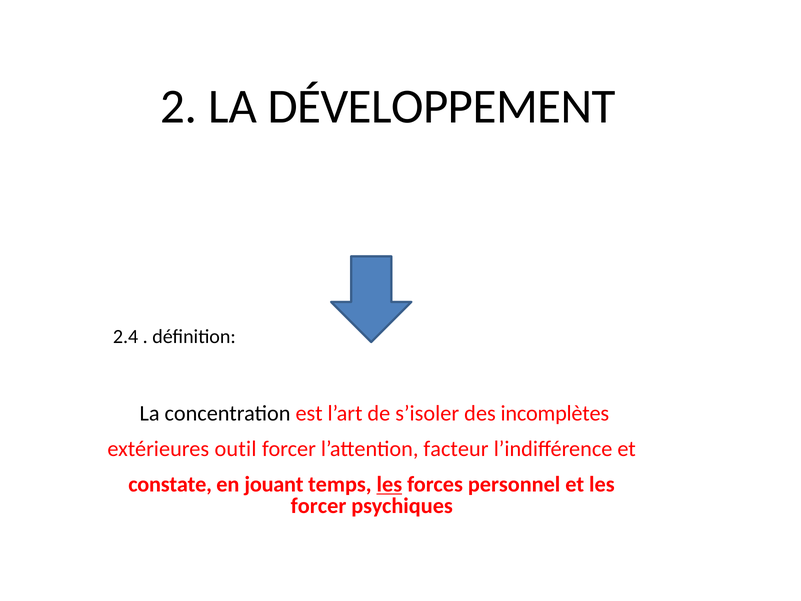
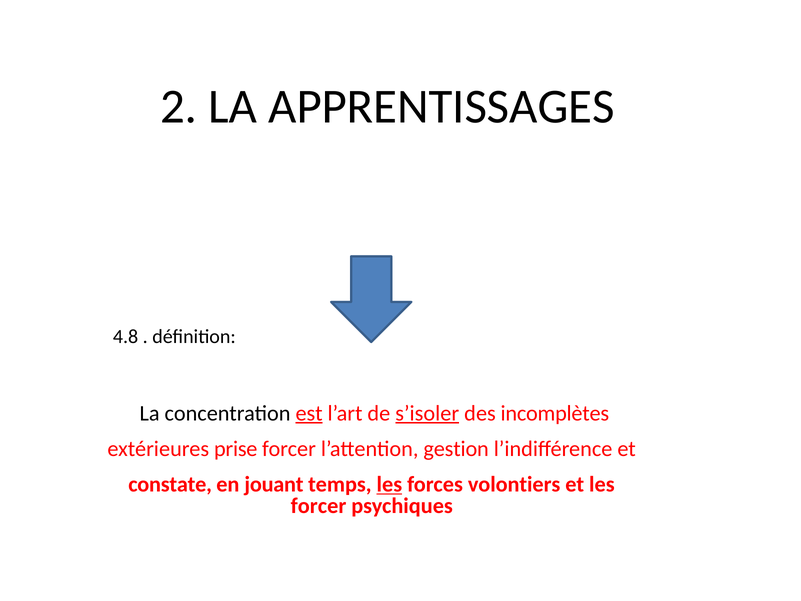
DÉVELOPPEMENT: DÉVELOPPEMENT -> APPRENTISSAGES
2.4: 2.4 -> 4.8
est underline: none -> present
s’isoler underline: none -> present
outil: outil -> prise
facteur: facteur -> gestion
personnel: personnel -> volontiers
